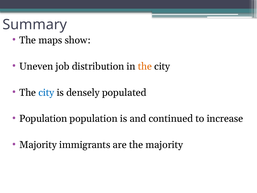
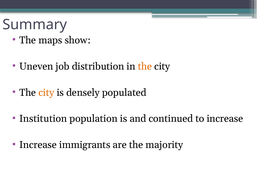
city at (46, 92) colour: blue -> orange
Population at (43, 119): Population -> Institution
Majority at (38, 145): Majority -> Increase
